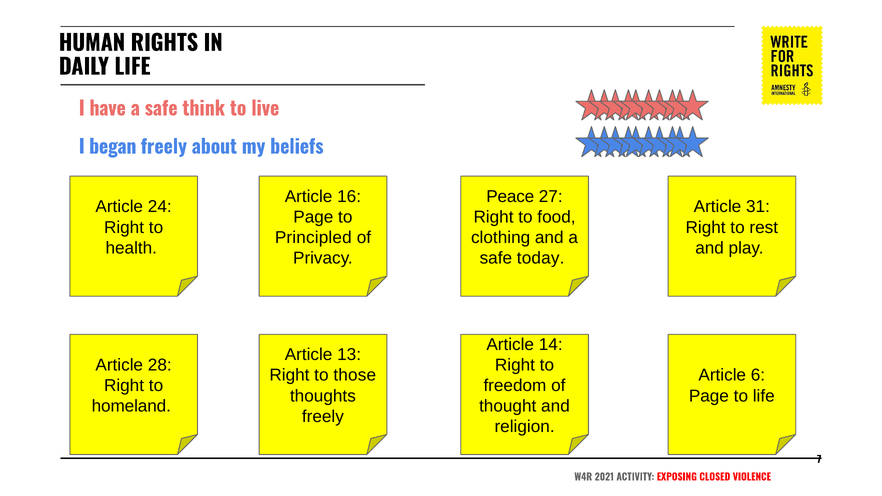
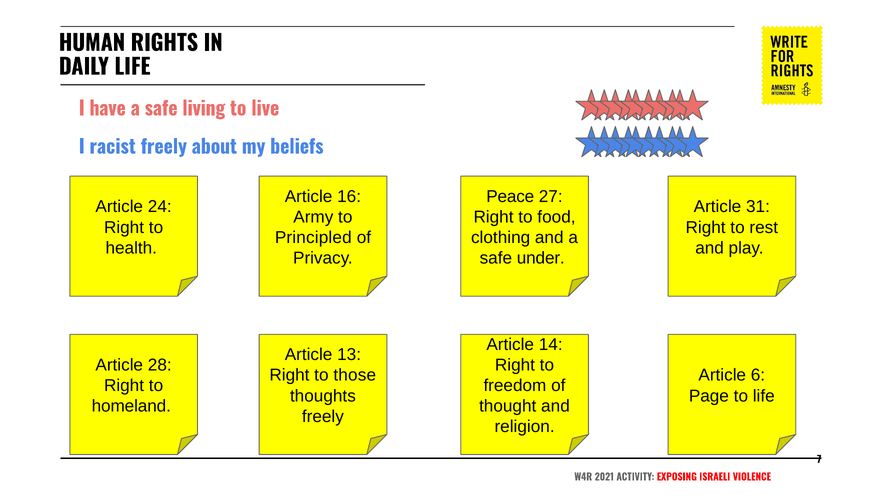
think: think -> living
began: began -> racist
Page at (313, 217): Page -> Army
today: today -> under
CLOSED: CLOSED -> ISRAELI
